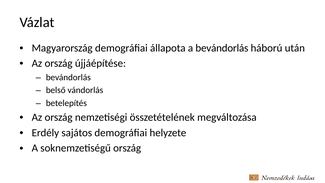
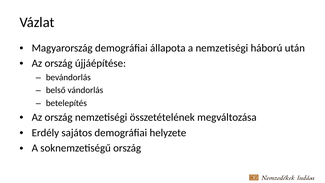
a bevándorlás: bevándorlás -> nemzetiségi
